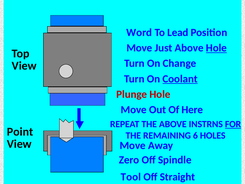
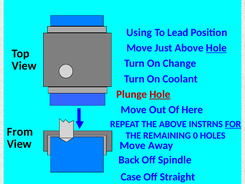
Word: Word -> Using
Coolant underline: present -> none
Hole at (160, 94) underline: none -> present
Point: Point -> From
6: 6 -> 0
Zero: Zero -> Back
Tool: Tool -> Case
